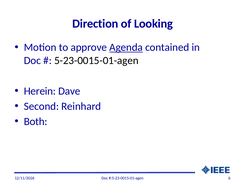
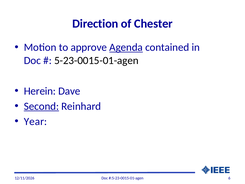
Looking: Looking -> Chester
Second underline: none -> present
Both: Both -> Year
